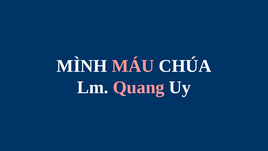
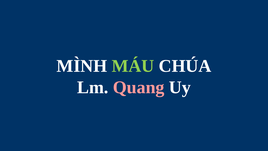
MÁU colour: pink -> light green
